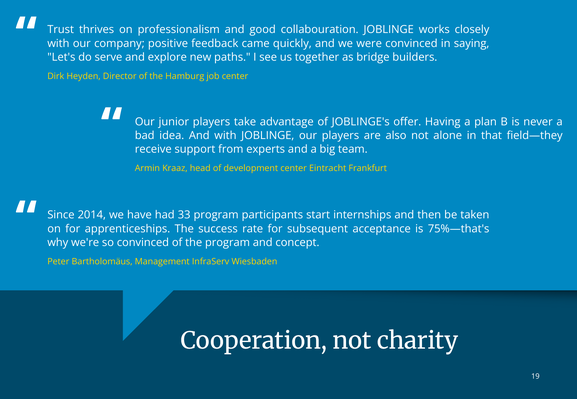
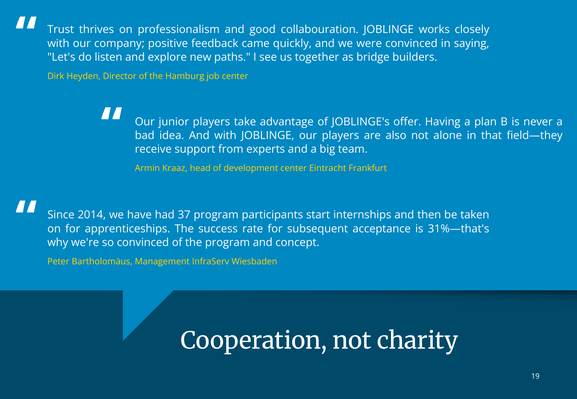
serve: serve -> listen
33: 33 -> 37
75%—that's: 75%—that's -> 31%—that's
